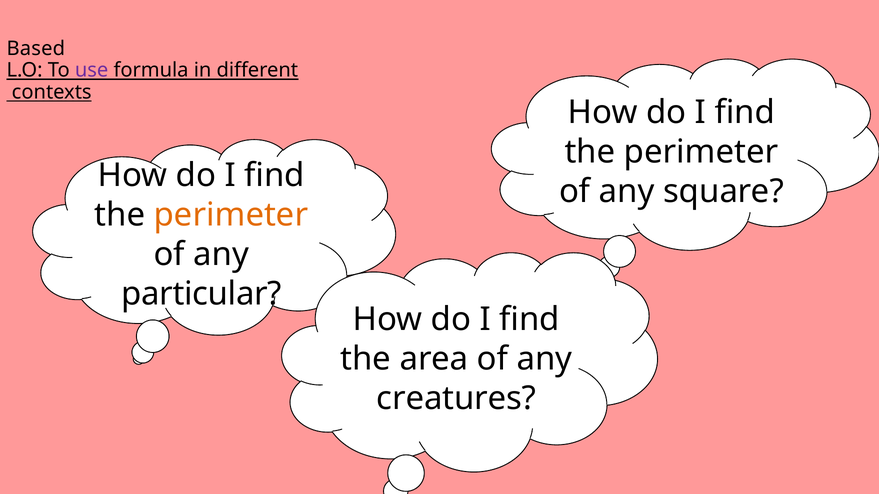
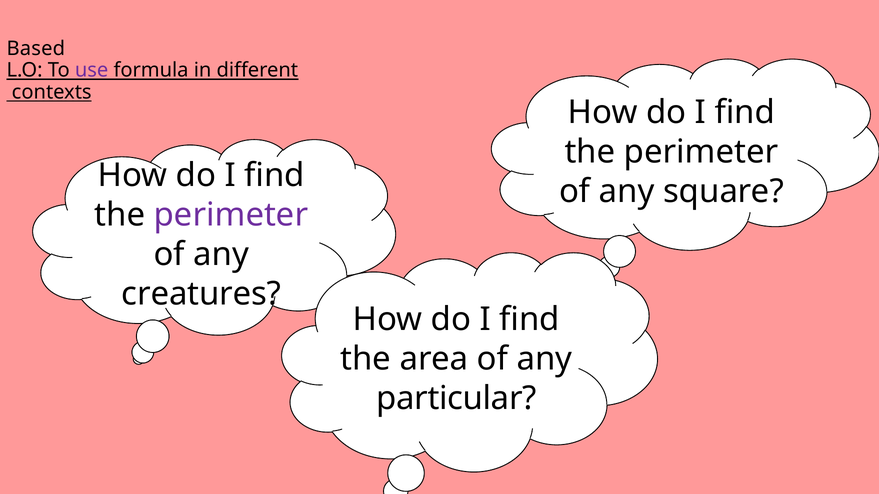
perimeter at (231, 215) colour: orange -> purple
particular: particular -> creatures
creatures: creatures -> particular
